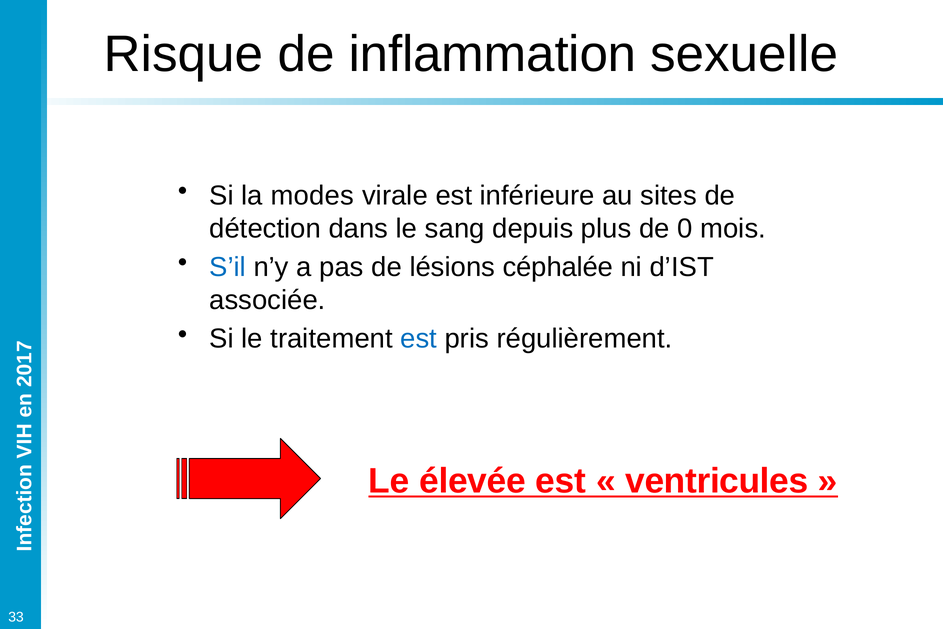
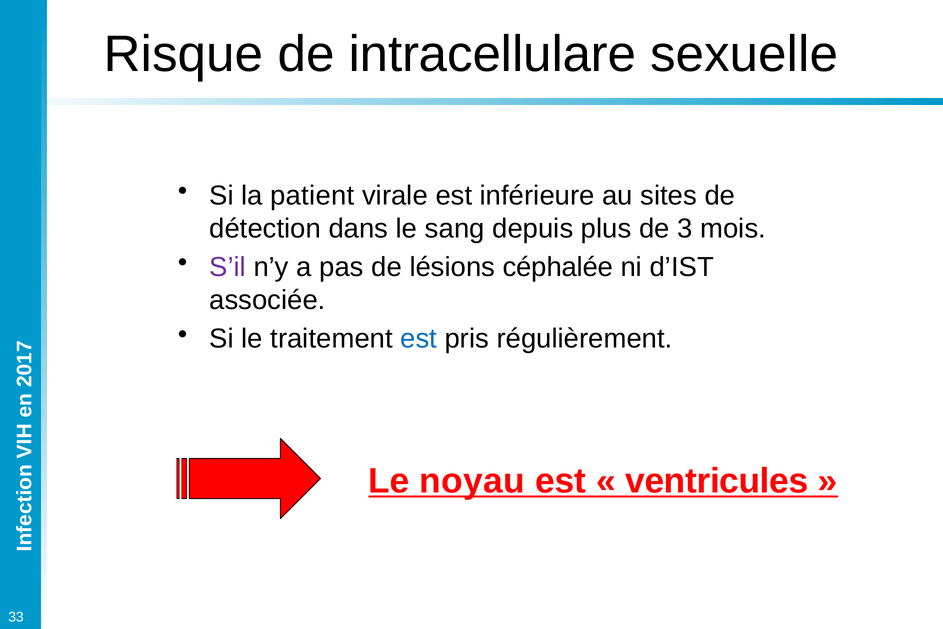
inflammation: inflammation -> intracellulare
modes: modes -> patient
de 0: 0 -> 3
S’il colour: blue -> purple
élevée: élevée -> noyau
